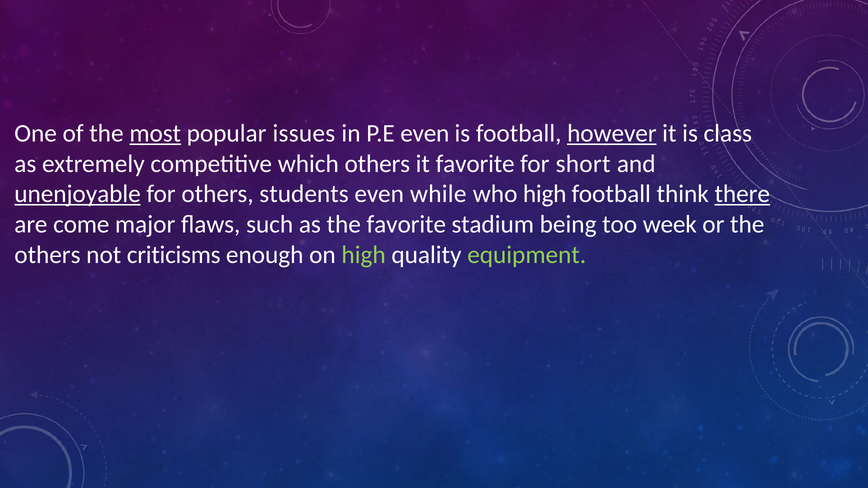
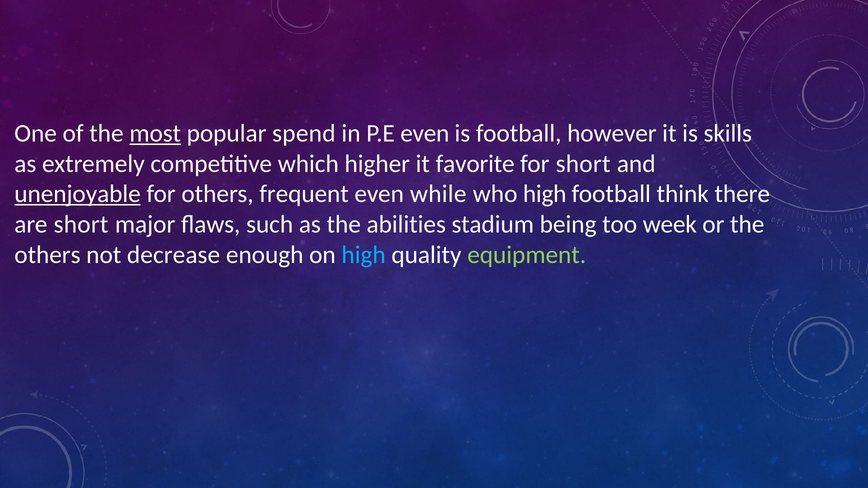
issues: issues -> spend
however underline: present -> none
class: class -> skills
which others: others -> higher
students: students -> frequent
there underline: present -> none
are come: come -> short
the favorite: favorite -> abilities
criticisms: criticisms -> decrease
high at (364, 255) colour: light green -> light blue
